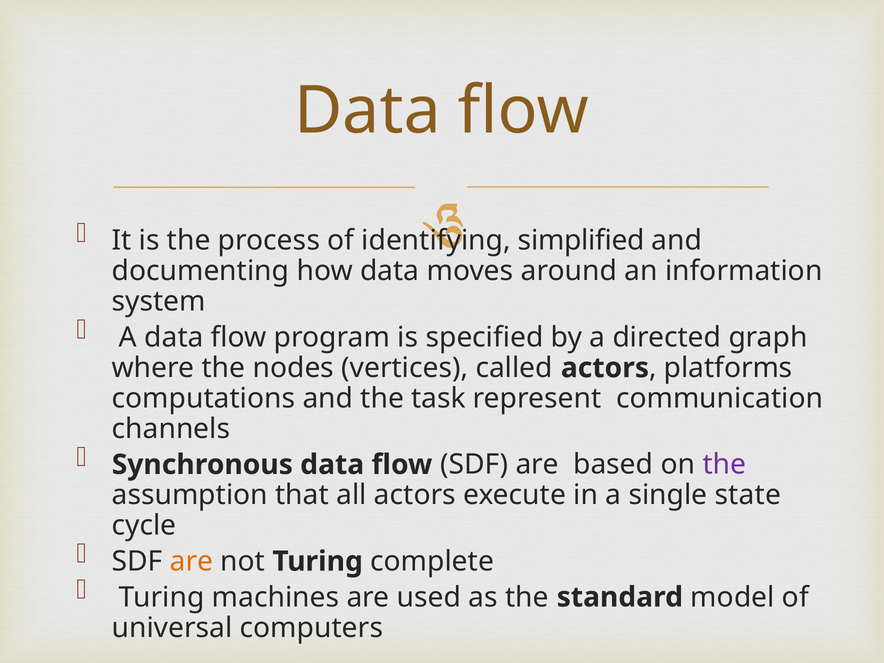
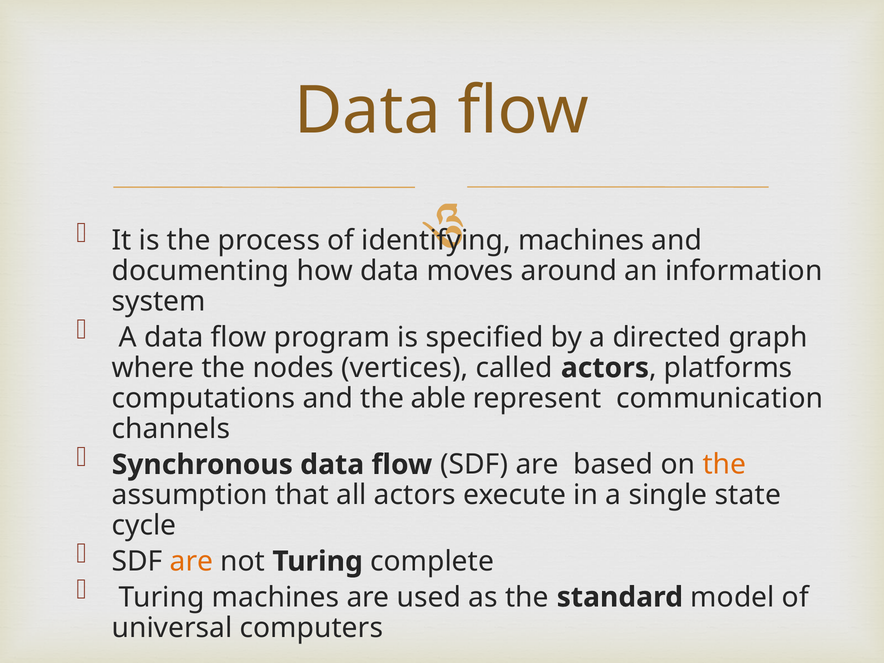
simplified at (581, 241): simplified -> machines
task: task -> able
the at (724, 465) colour: purple -> orange
